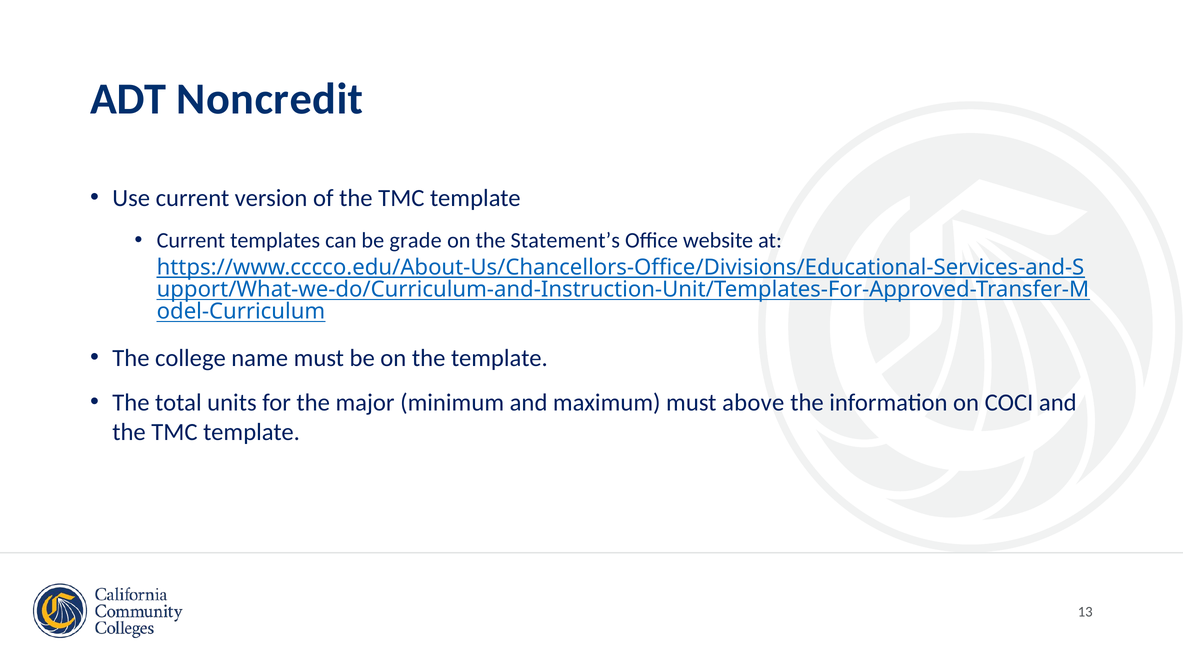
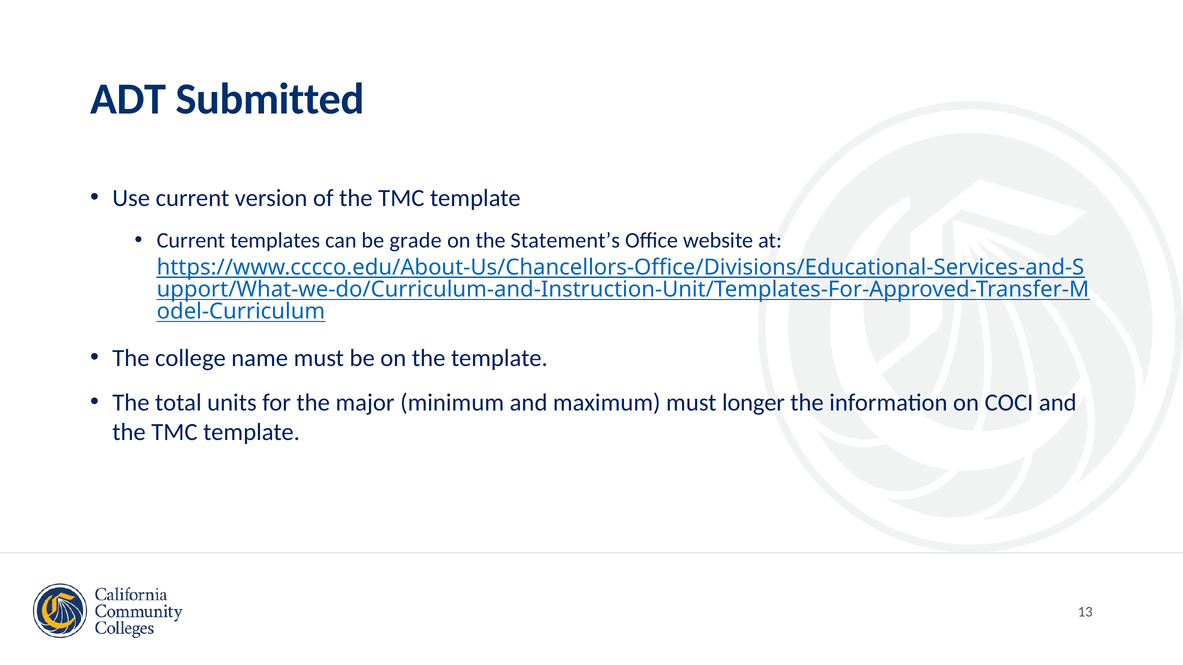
Noncredit: Noncredit -> Submitted
above: above -> longer
